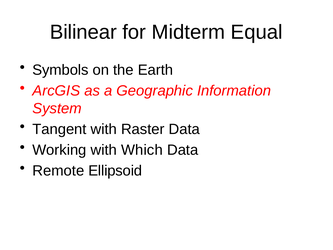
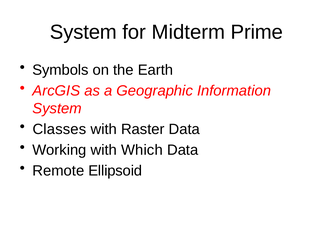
Bilinear at (83, 32): Bilinear -> System
Equal: Equal -> Prime
Tangent: Tangent -> Classes
